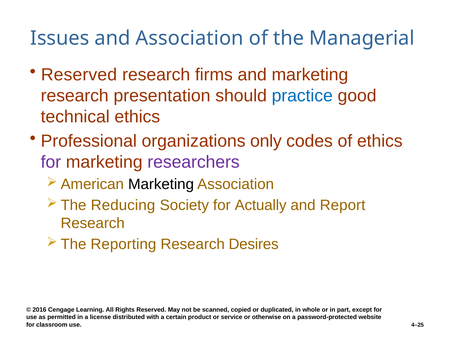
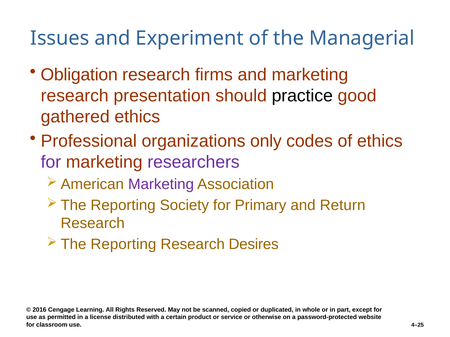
and Association: Association -> Experiment
Reserved at (79, 75): Reserved -> Obligation
practice colour: blue -> black
technical: technical -> gathered
Marketing at (161, 185) colour: black -> purple
Reducing at (123, 206): Reducing -> Reporting
Actually: Actually -> Primary
Report: Report -> Return
